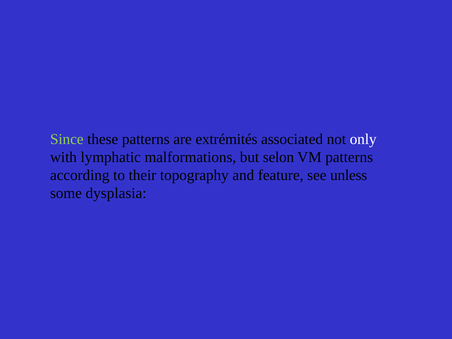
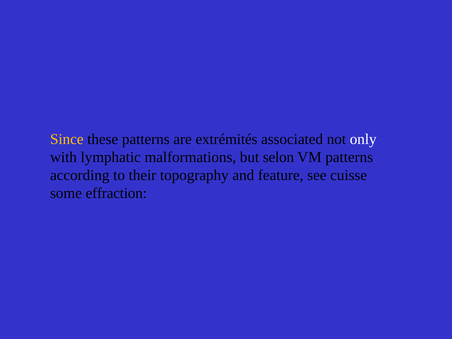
Since colour: light green -> yellow
unless: unless -> cuisse
dysplasia: dysplasia -> effraction
